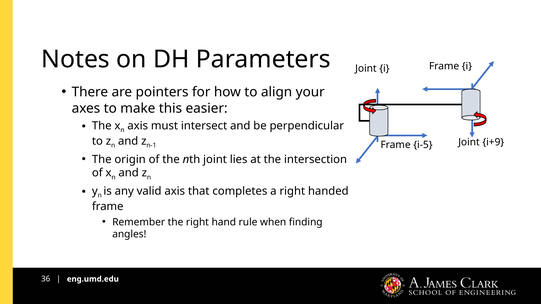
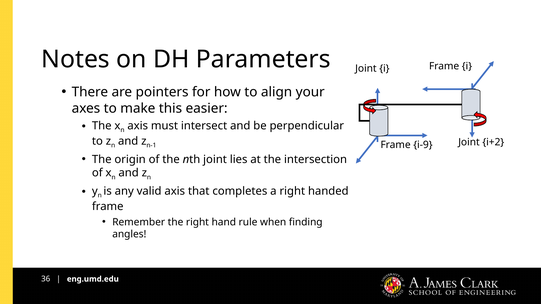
i+9: i+9 -> i+2
i-5: i-5 -> i-9
